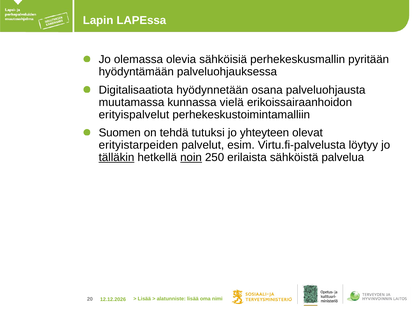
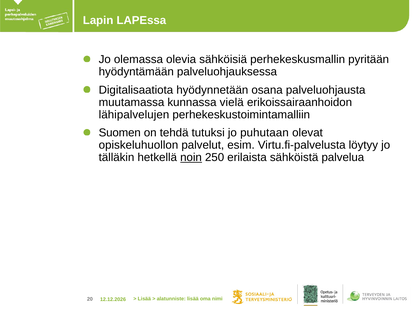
erityispalvelut: erityispalvelut -> lähipalvelujen
yhteyteen: yhteyteen -> puhutaan
erityistarpeiden: erityistarpeiden -> opiskeluhuollon
tälläkin underline: present -> none
